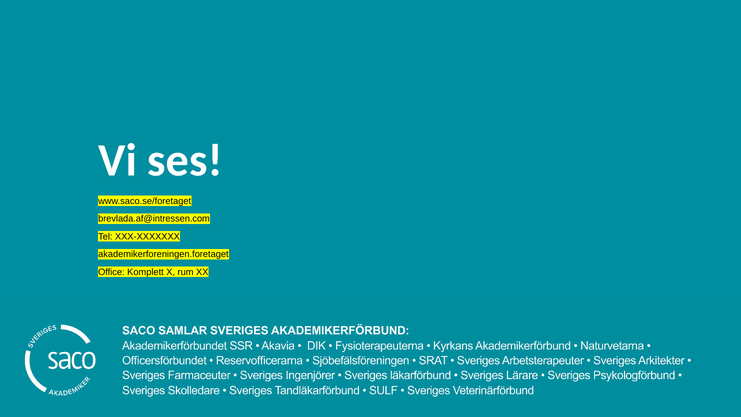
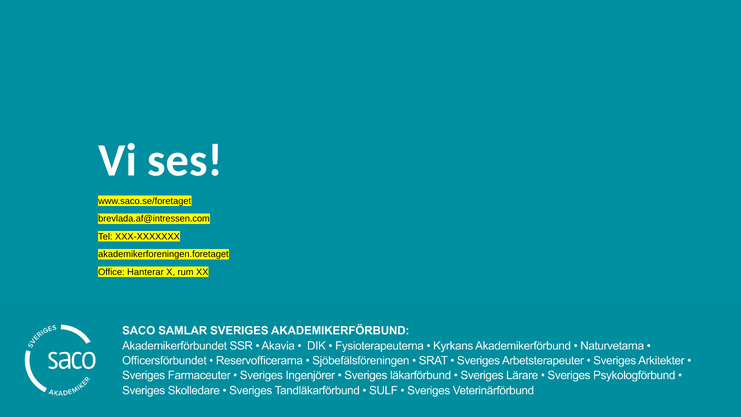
Komplett: Komplett -> Hanterar
